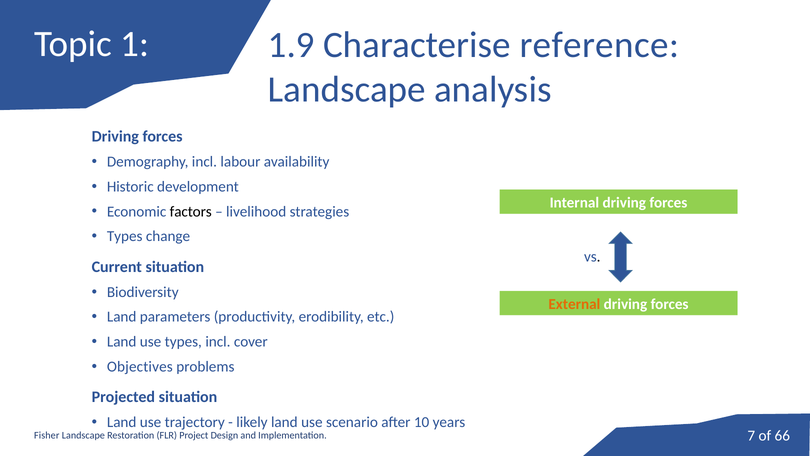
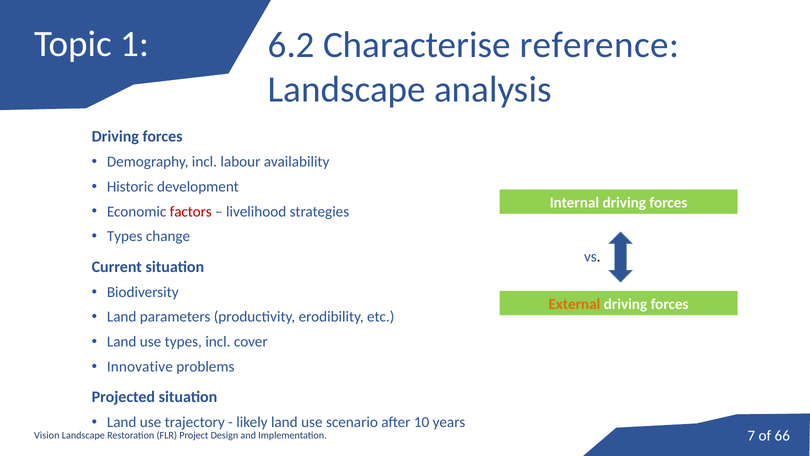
1.9: 1.9 -> 6.2
factors colour: black -> red
Objectives: Objectives -> Innovative
Fisher: Fisher -> Vision
